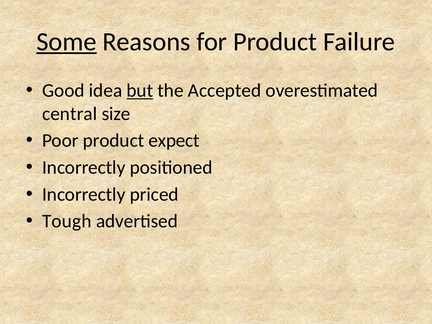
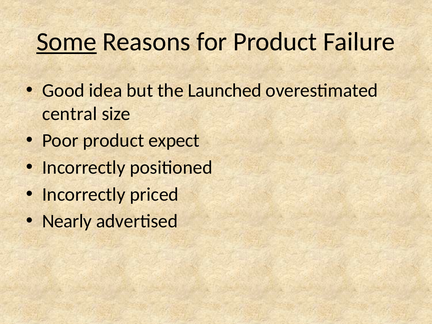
but underline: present -> none
Accepted: Accepted -> Launched
Tough: Tough -> Nearly
